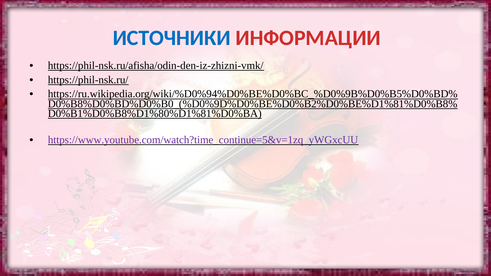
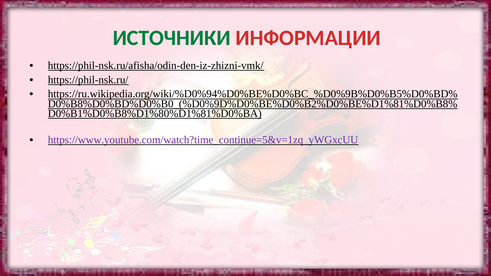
ИСТОЧНИКИ colour: blue -> green
